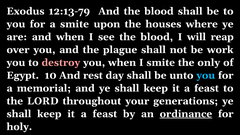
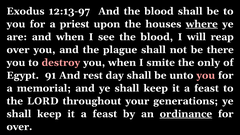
12:13-79: 12:13-79 -> 12:13-97
a smite: smite -> priest
where underline: none -> present
work: work -> there
10: 10 -> 91
you at (206, 75) colour: light blue -> pink
holy at (19, 127): holy -> over
